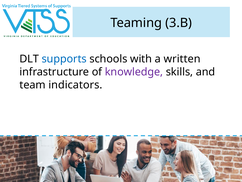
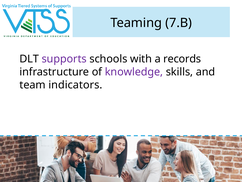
3.B: 3.B -> 7.B
supports colour: blue -> purple
written: written -> records
